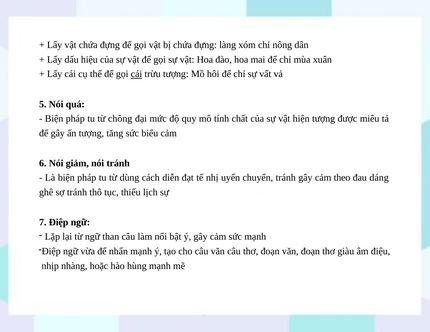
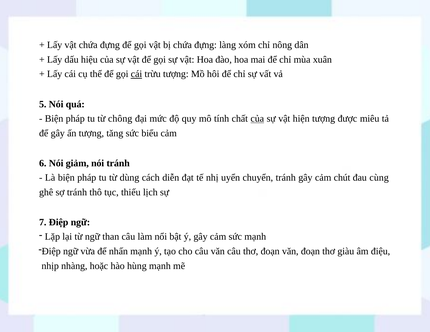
của at (257, 119) underline: none -> present
theo: theo -> chút
dáng: dáng -> cùng
